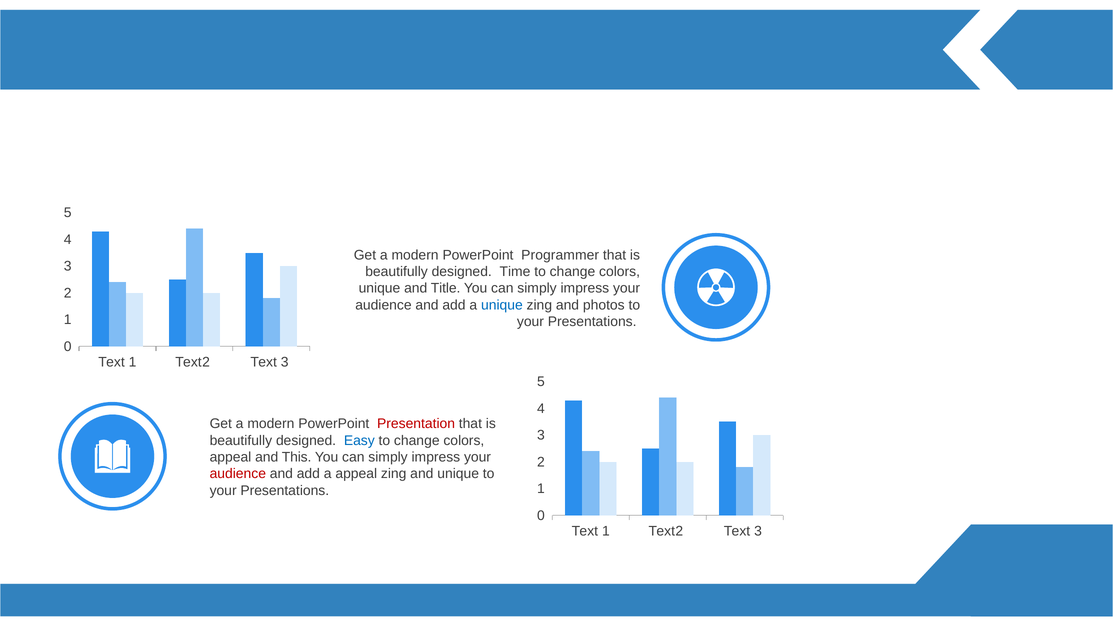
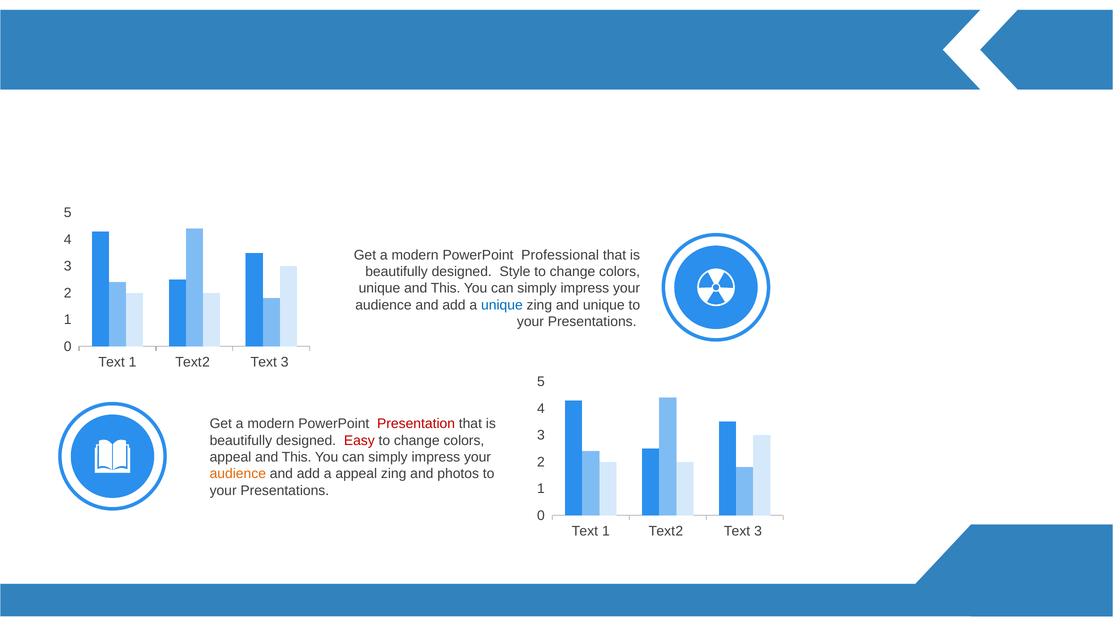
Programmer: Programmer -> Professional
Time: Time -> Style
Title at (446, 288): Title -> This
and photos: photos -> unique
Easy colour: blue -> red
audience at (238, 474) colour: red -> orange
and unique: unique -> photos
